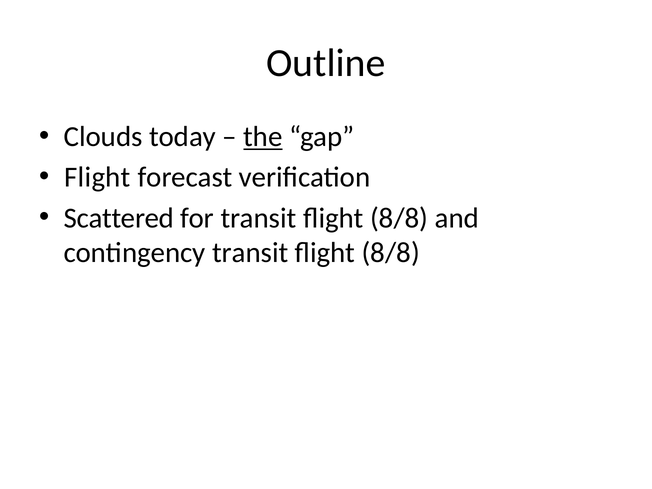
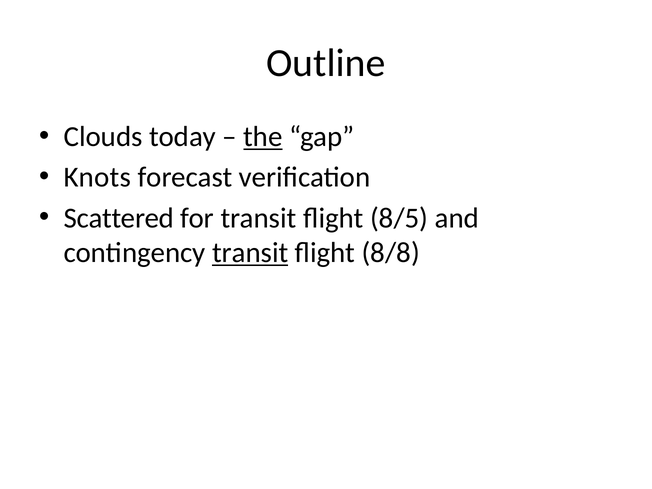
Flight at (97, 177): Flight -> Knots
for transit flight 8/8: 8/8 -> 8/5
transit at (250, 253) underline: none -> present
